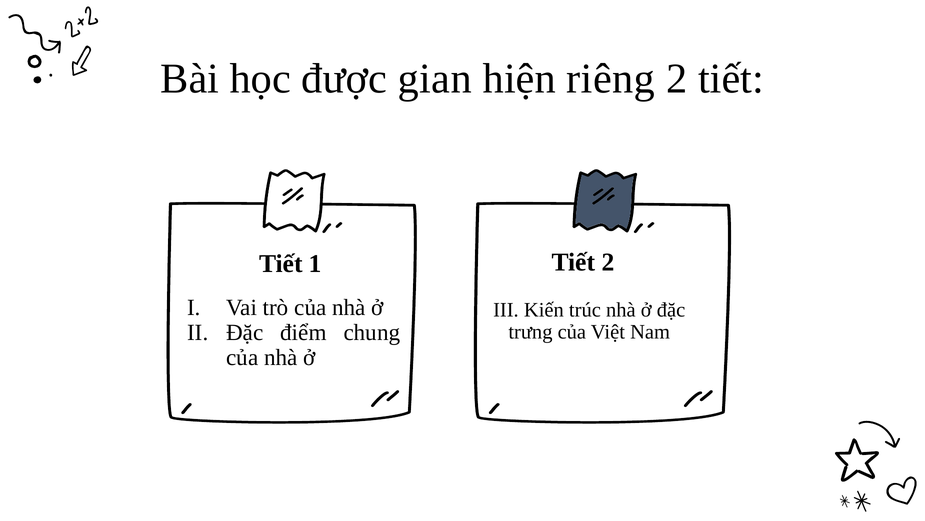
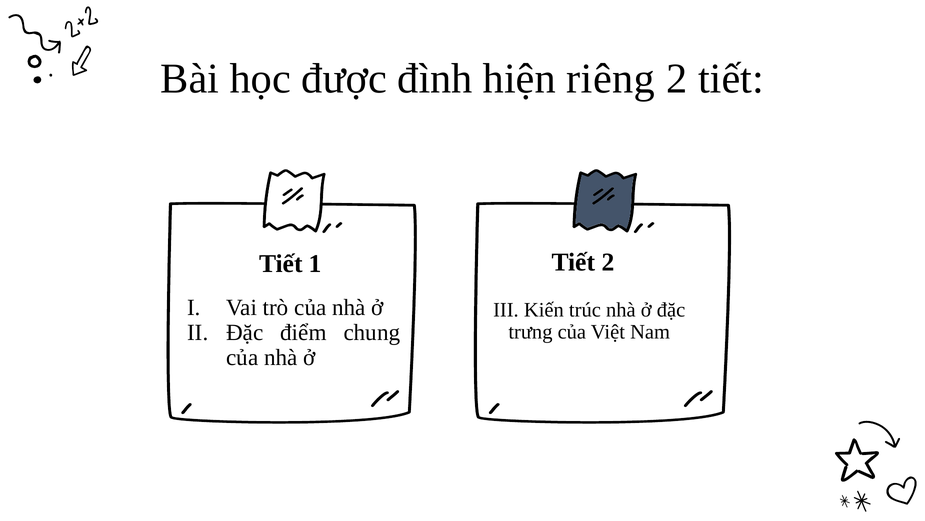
gian: gian -> đình
